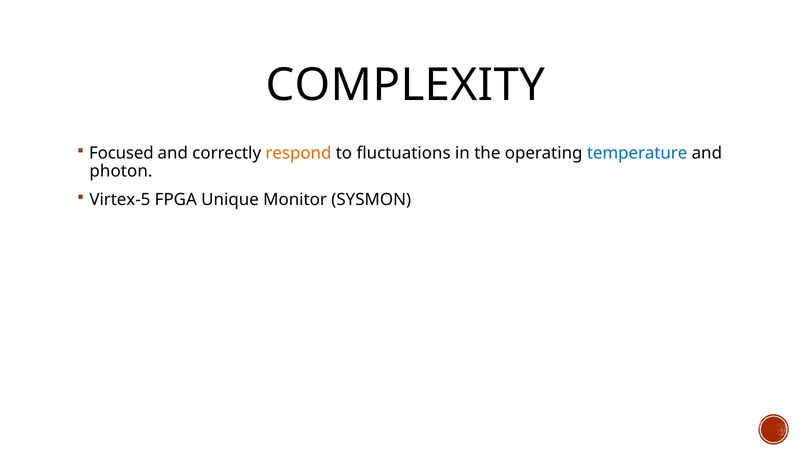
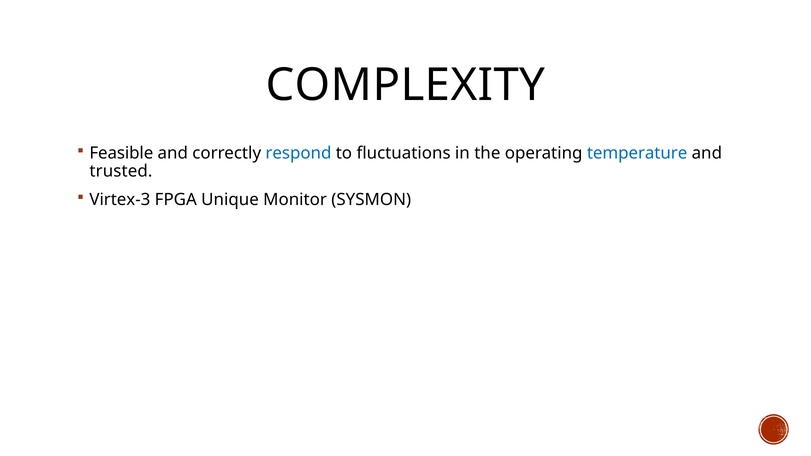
Focused: Focused -> Feasible
respond colour: orange -> blue
photon: photon -> trusted
Virtex-5: Virtex-5 -> Virtex-3
